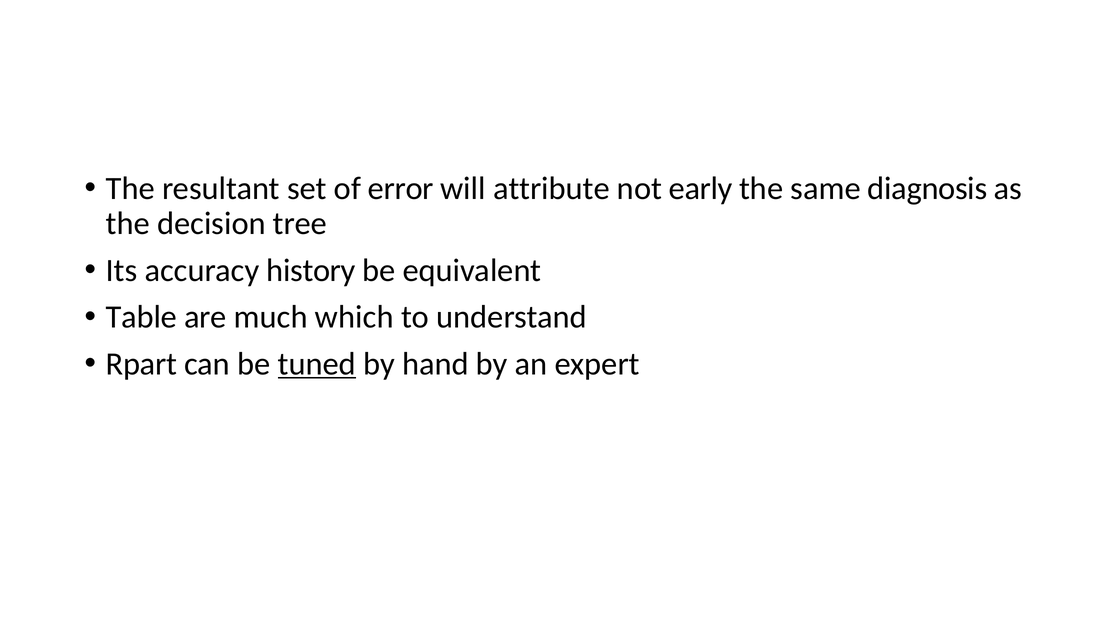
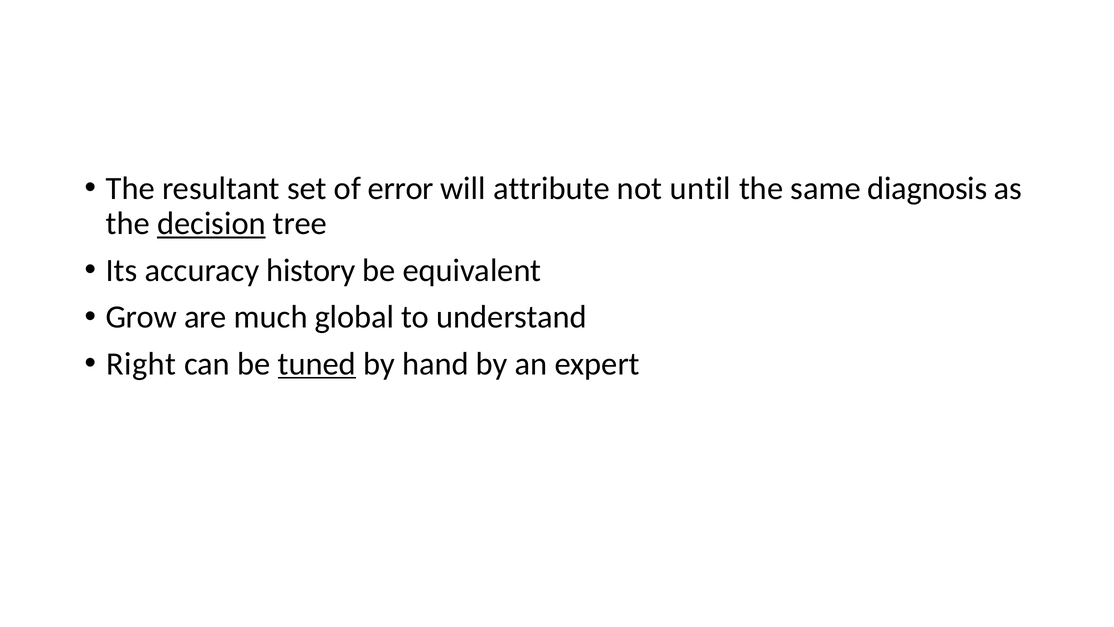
early: early -> until
decision underline: none -> present
Table: Table -> Grow
which: which -> global
Rpart: Rpart -> Right
